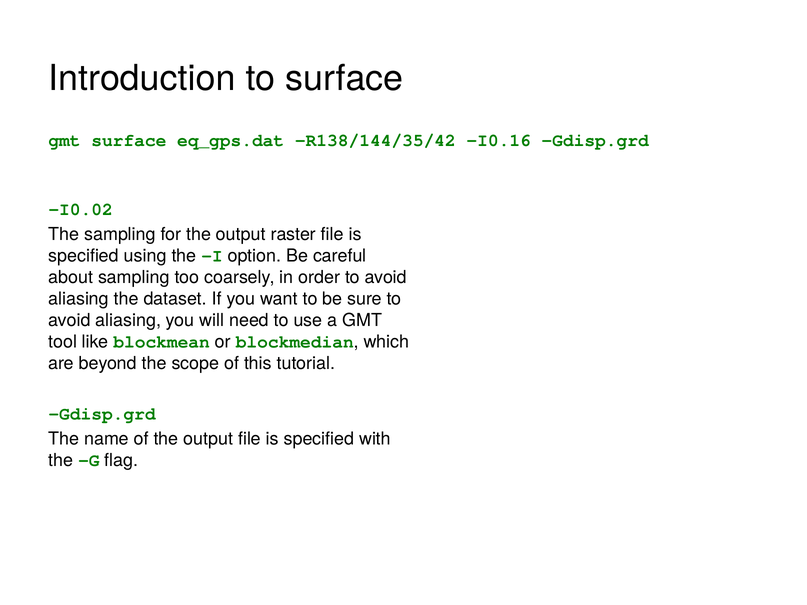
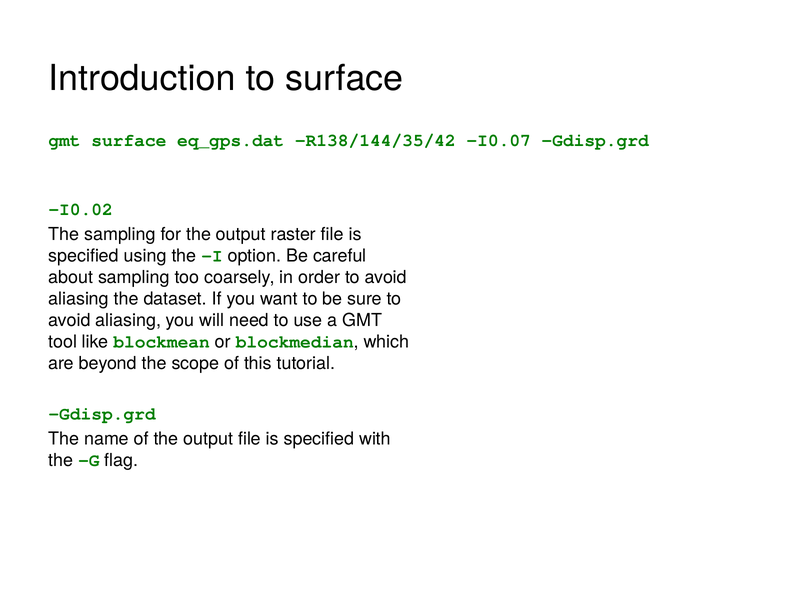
I0.16: I0.16 -> I0.07
